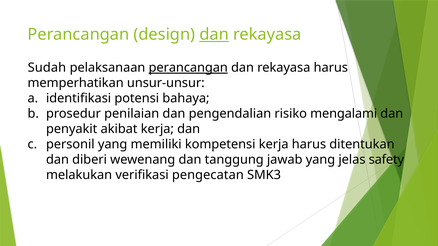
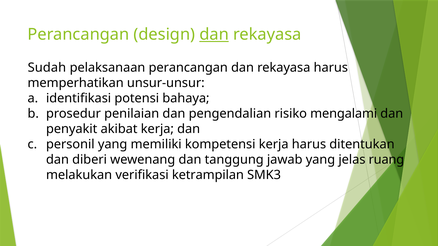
perancangan at (188, 68) underline: present -> none
safety: safety -> ruang
pengecatan: pengecatan -> ketrampilan
